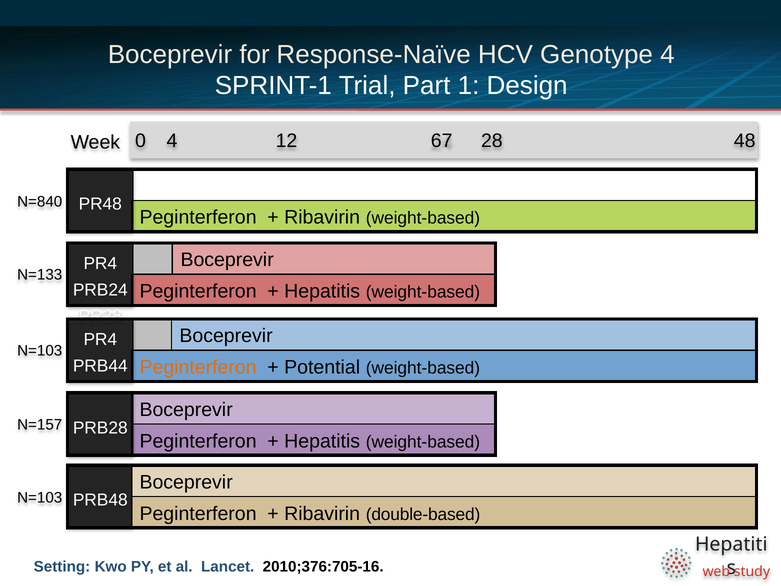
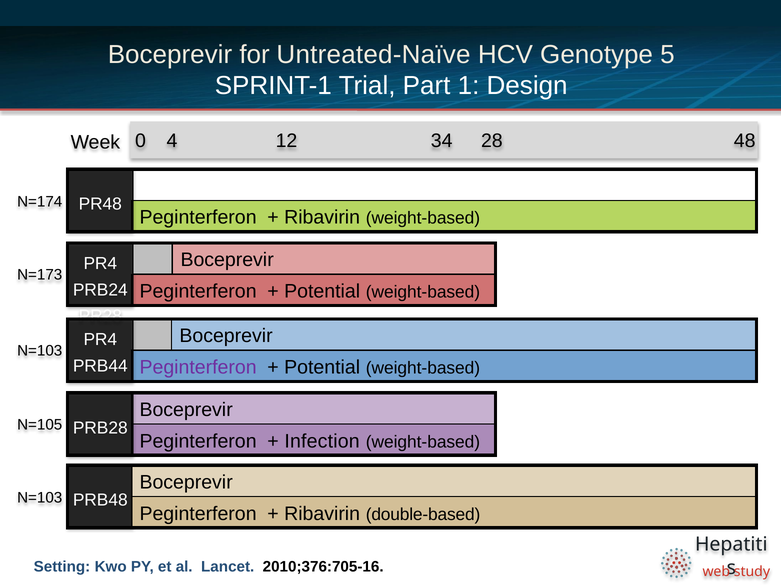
Response-Naïve: Response-Naïve -> Untreated-Naïve
Genotype 4: 4 -> 5
67: 67 -> 34
N=840: N=840 -> N=174
N=133: N=133 -> N=173
Hepatitis at (322, 291): Hepatitis -> Potential
Peginterferon at (198, 367) colour: orange -> purple
N=157: N=157 -> N=105
Hepatitis at (322, 441): Hepatitis -> Infection
